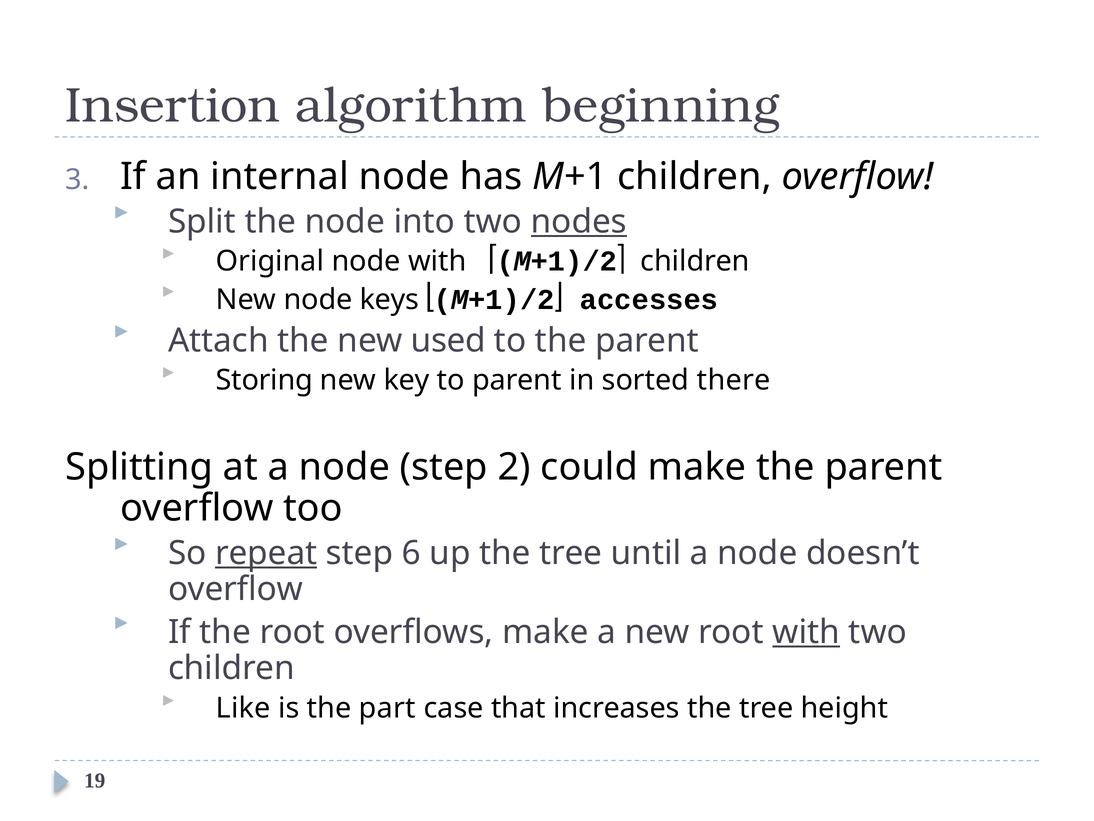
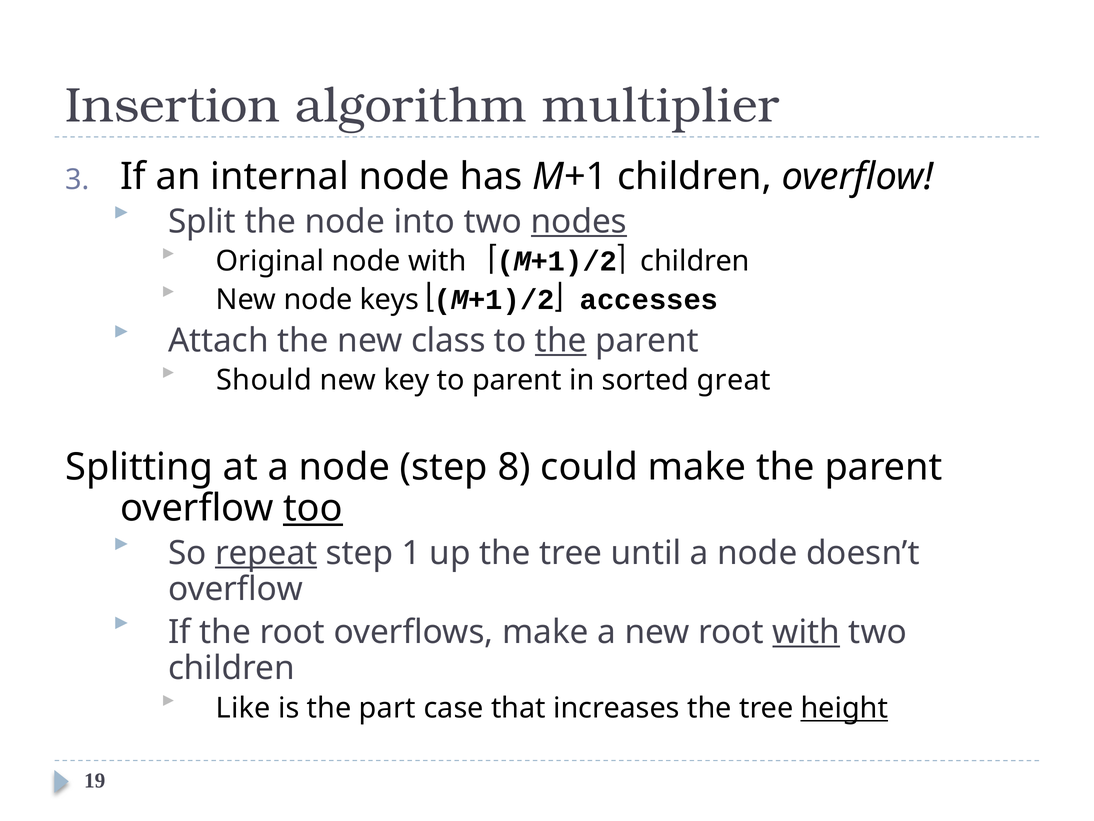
beginning: beginning -> multiplier
used: used -> class
the at (561, 340) underline: none -> present
Storing: Storing -> Should
there: there -> great
2: 2 -> 8
too underline: none -> present
6: 6 -> 1
height underline: none -> present
